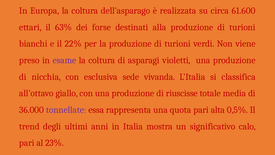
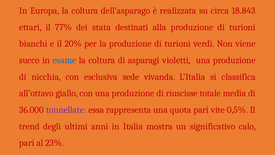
61.600: 61.600 -> 18.843
63%: 63% -> 77%
forse: forse -> stata
22%: 22% -> 20%
preso: preso -> succo
esame colour: purple -> blue
alta: alta -> vite
